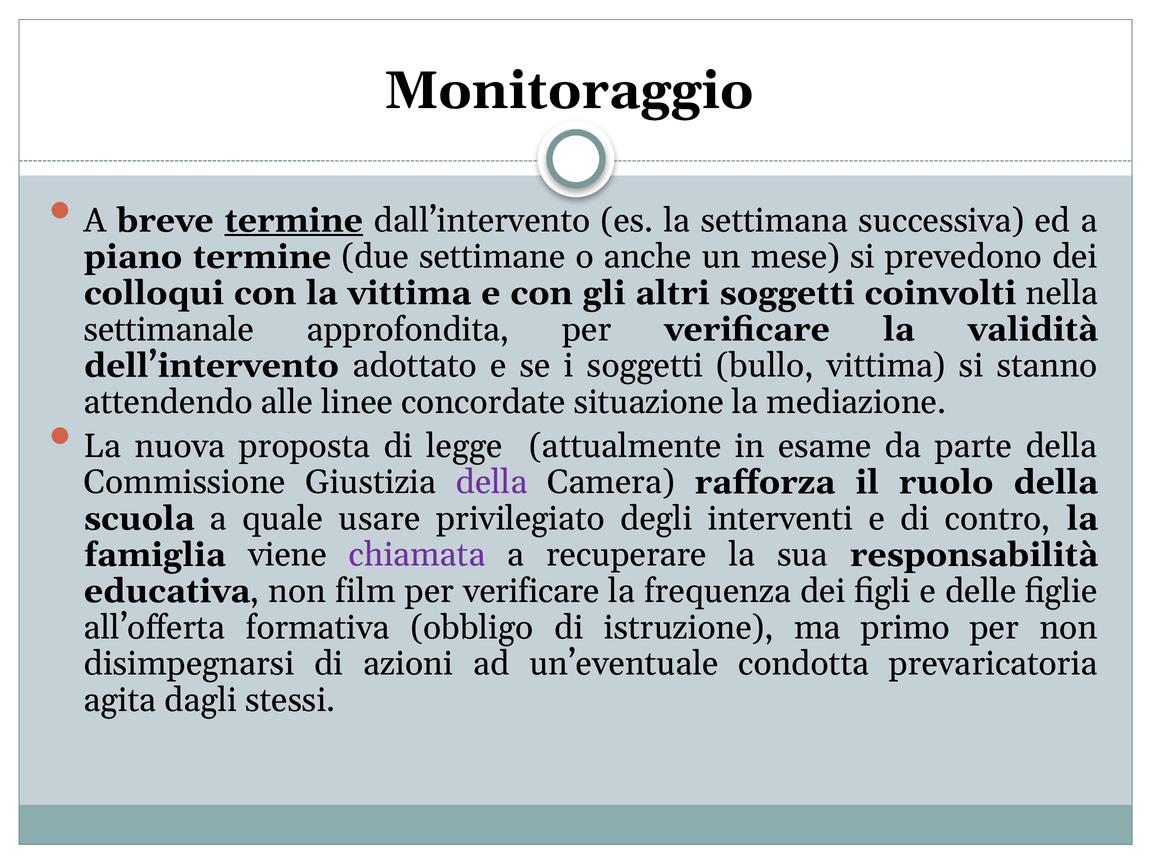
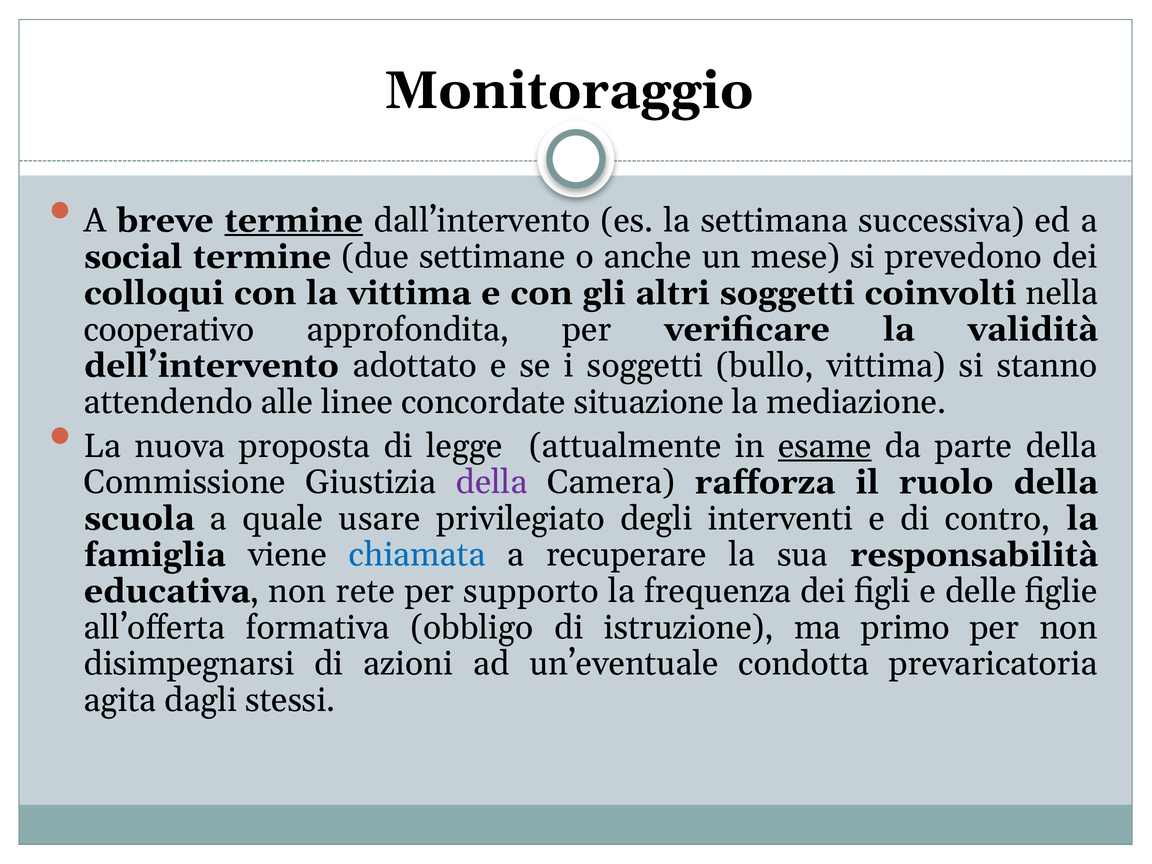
piano: piano -> social
settimanale: settimanale -> cooperativo
esame underline: none -> present
chiamata colour: purple -> blue
film: film -> rete
verificare at (531, 591): verificare -> supporto
